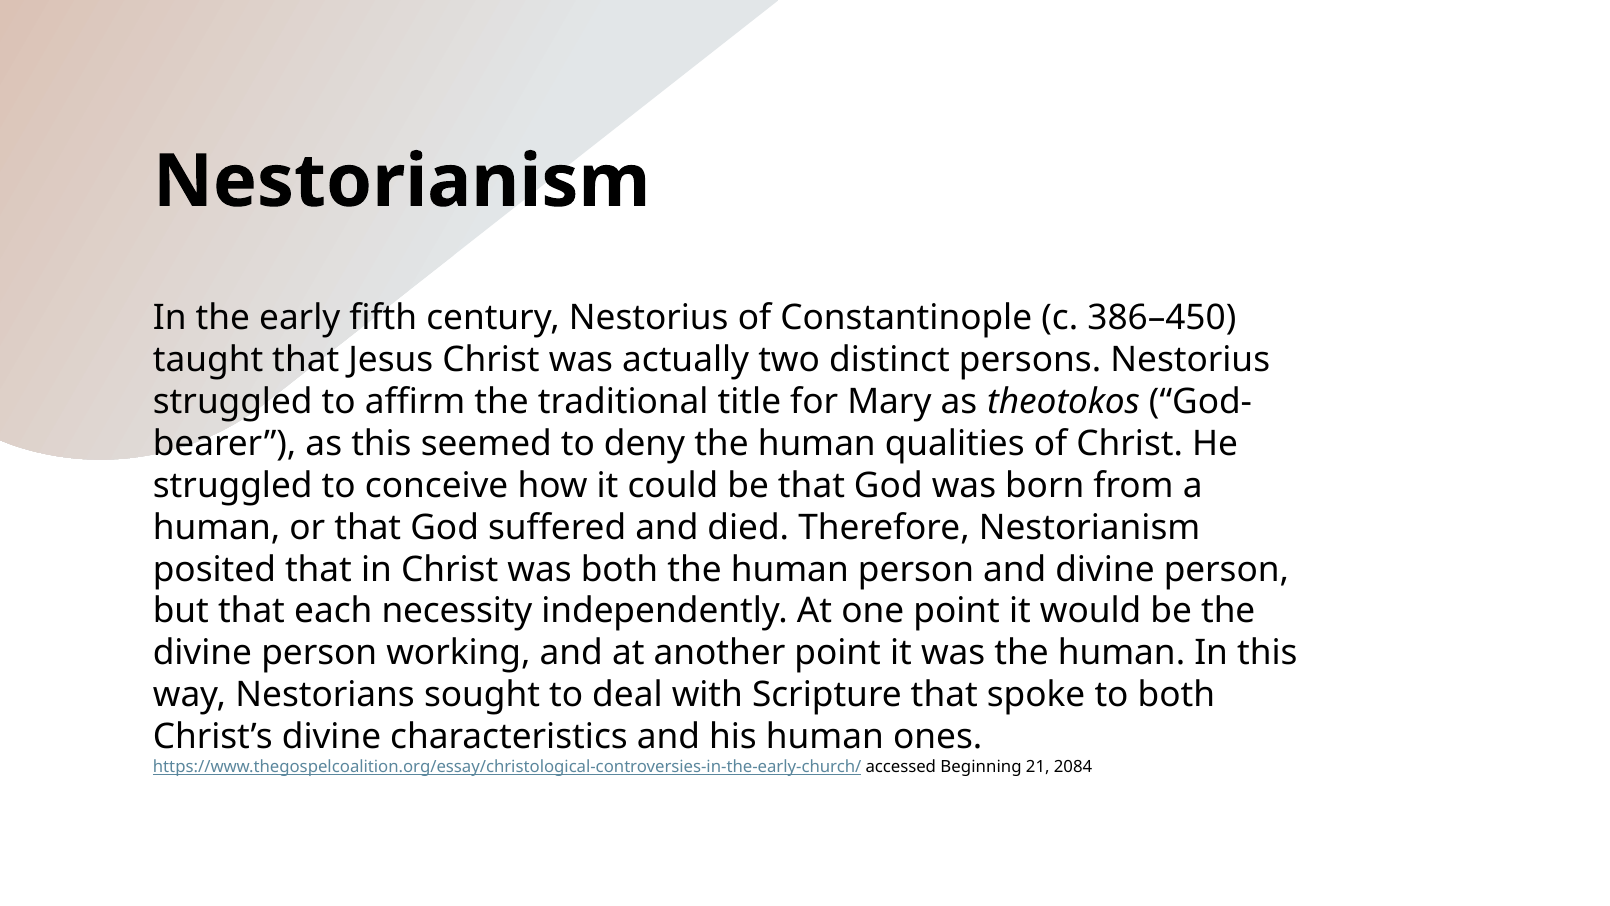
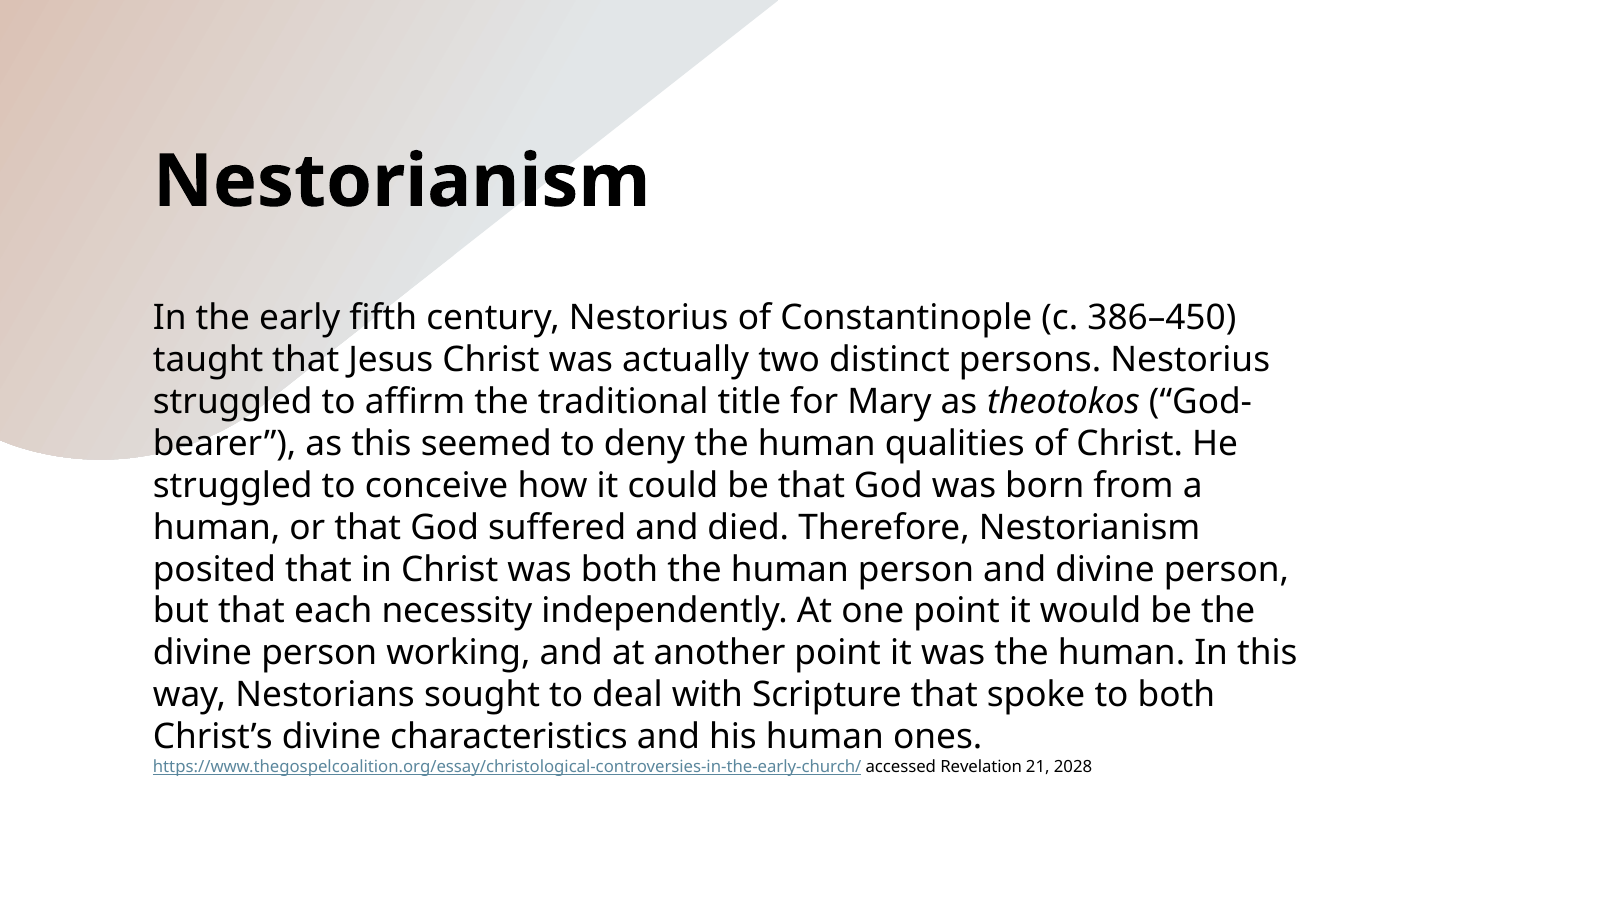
Beginning: Beginning -> Revelation
2084: 2084 -> 2028
